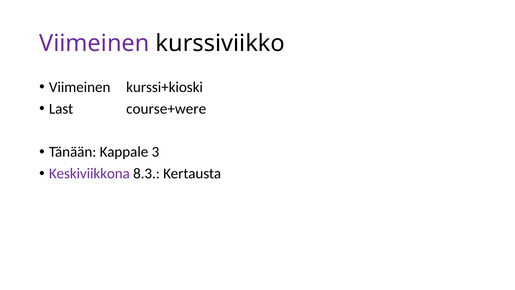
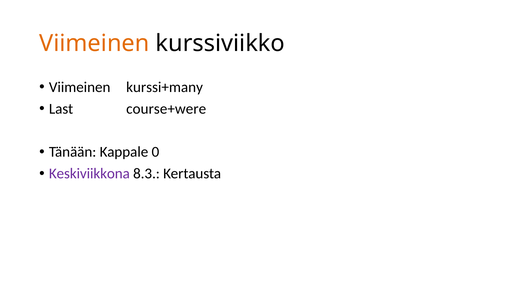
Viimeinen at (94, 43) colour: purple -> orange
kurssi+kioski: kurssi+kioski -> kurssi+many
3: 3 -> 0
